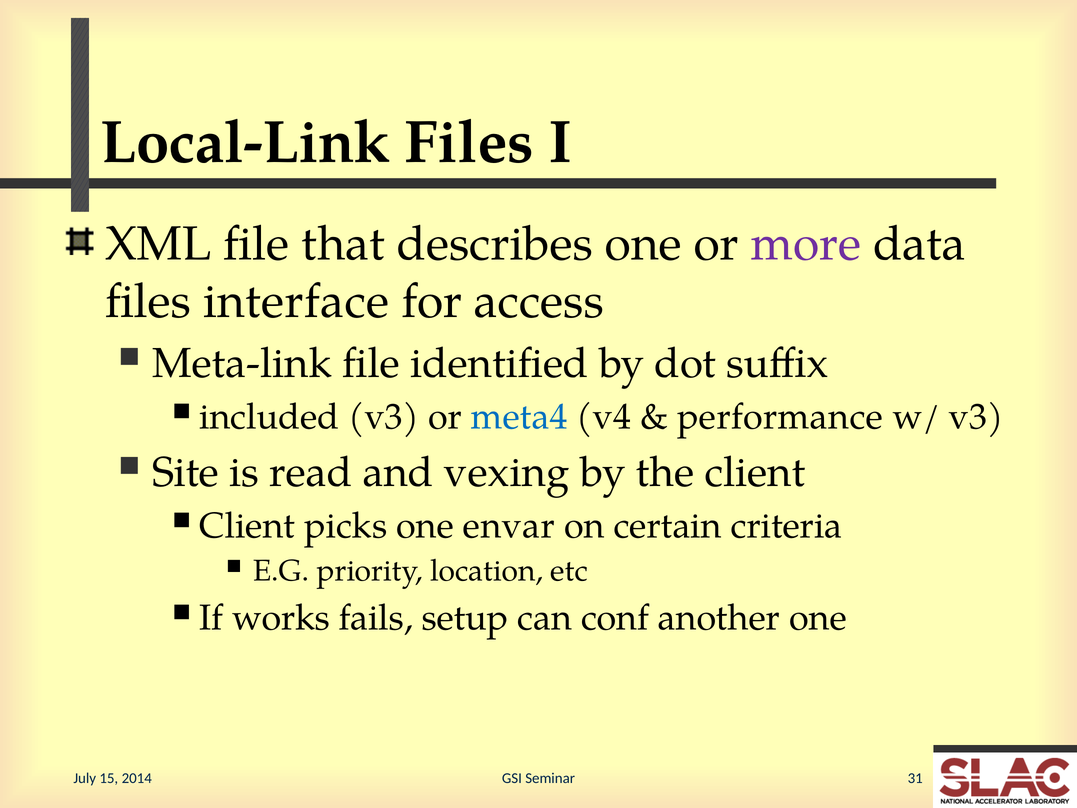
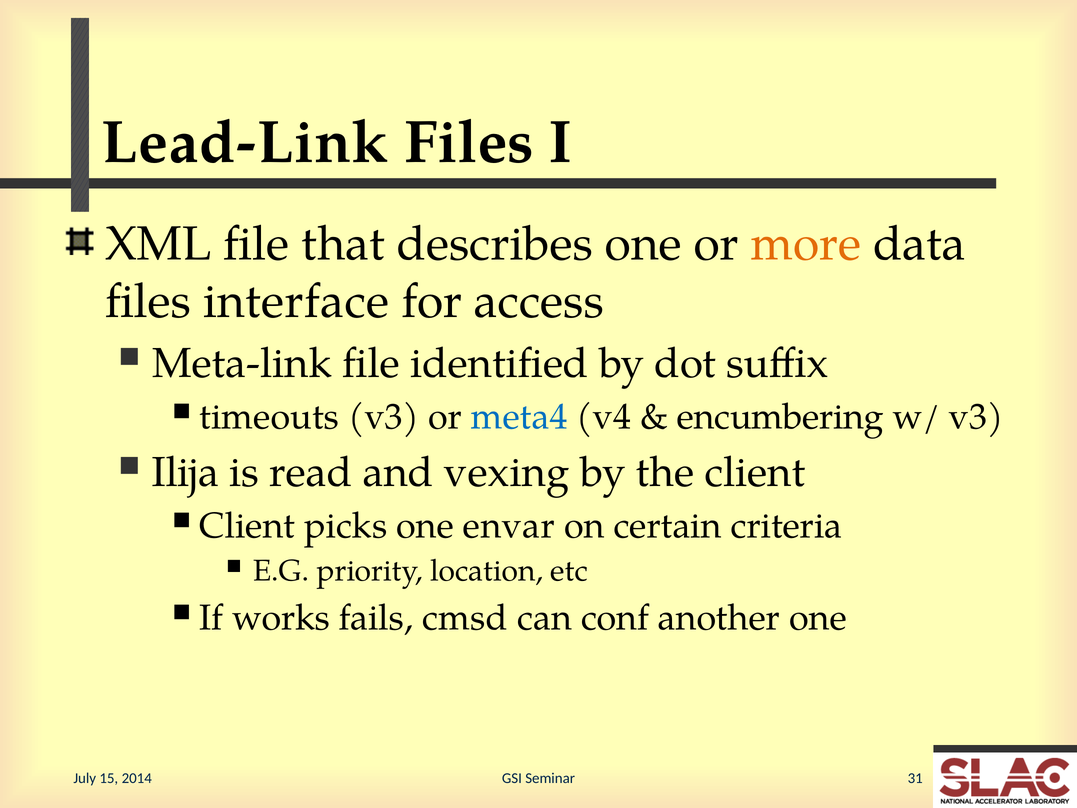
Local-Link: Local-Link -> Lead-Link
more colour: purple -> orange
included: included -> timeouts
performance: performance -> encumbering
Site: Site -> Ilija
setup: setup -> cmsd
